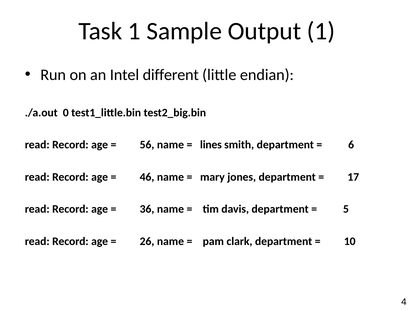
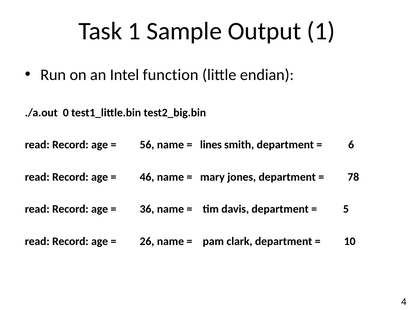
different: different -> function
17: 17 -> 78
